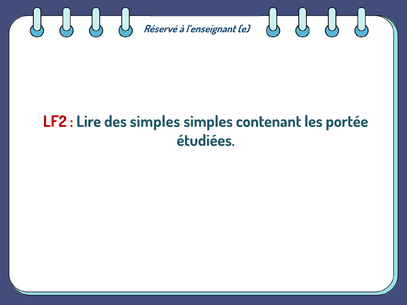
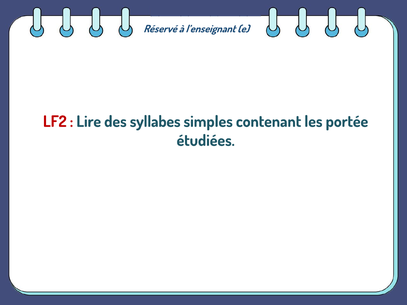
des simples: simples -> syllabes
